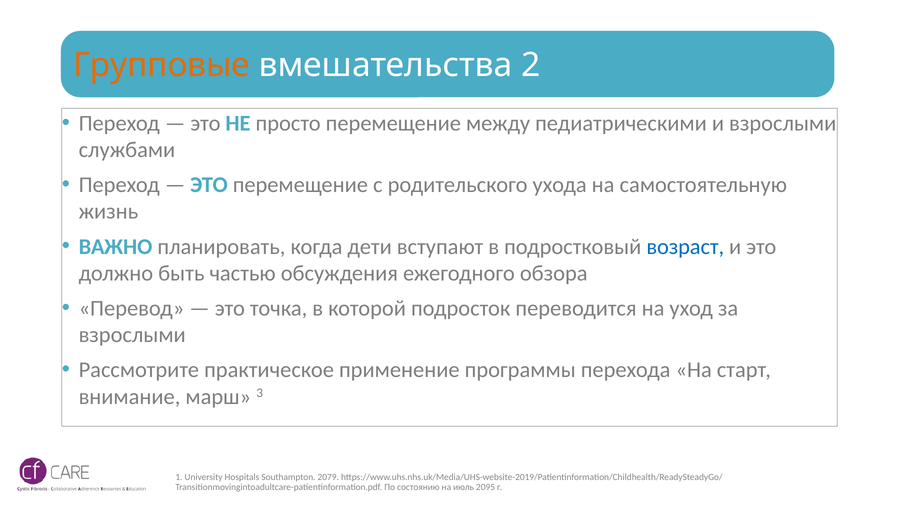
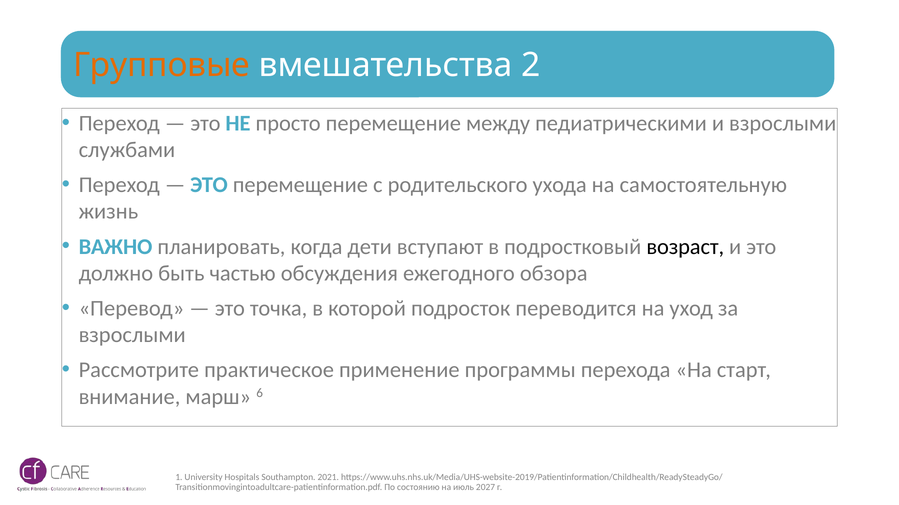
возраст colour: blue -> black
3: 3 -> 6
2079: 2079 -> 2021
2095: 2095 -> 2027
